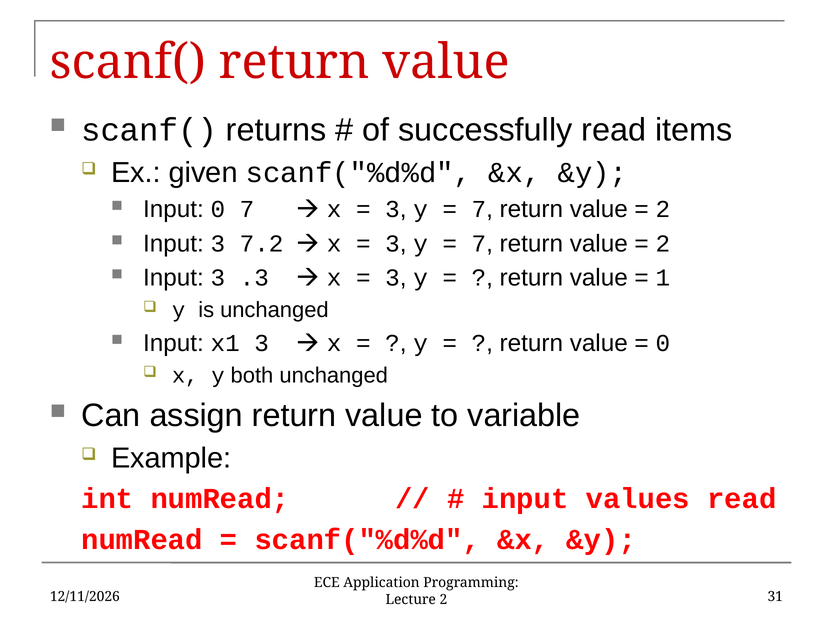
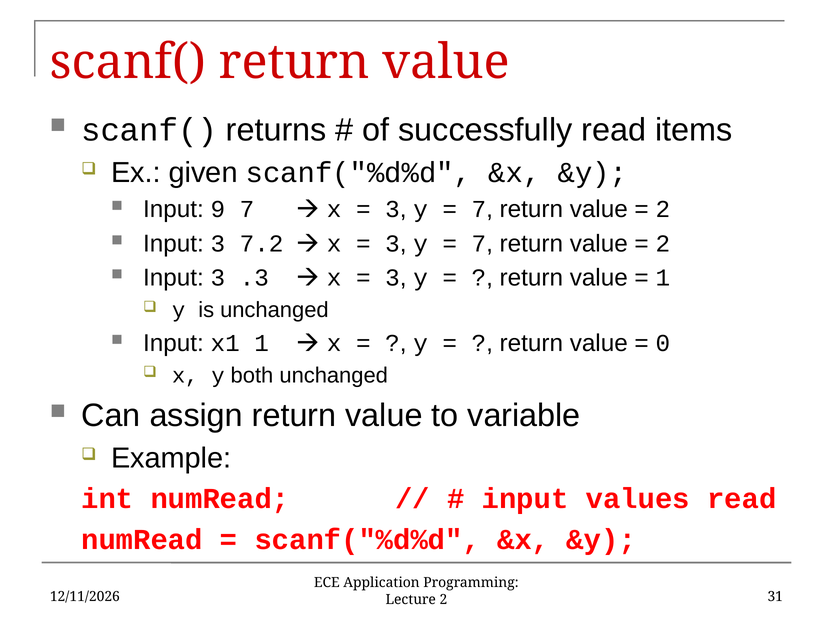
Input 0: 0 -> 9
x1 3: 3 -> 1
